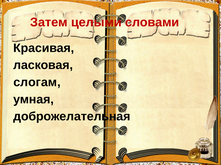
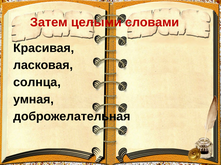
слогам: слогам -> солнца
